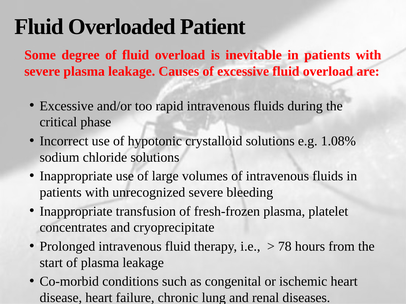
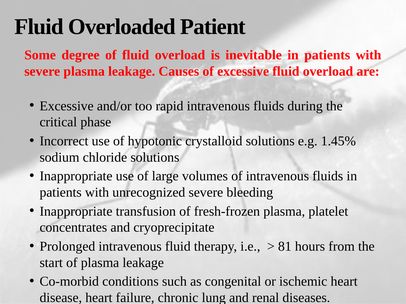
1.08%: 1.08% -> 1.45%
78: 78 -> 81
